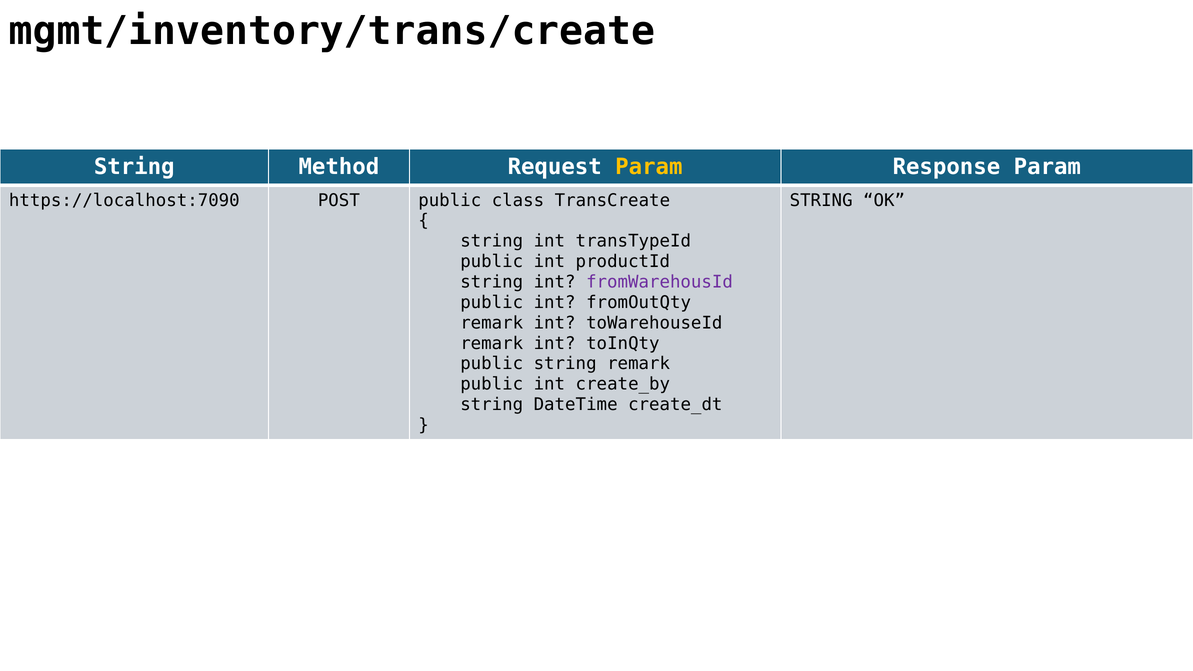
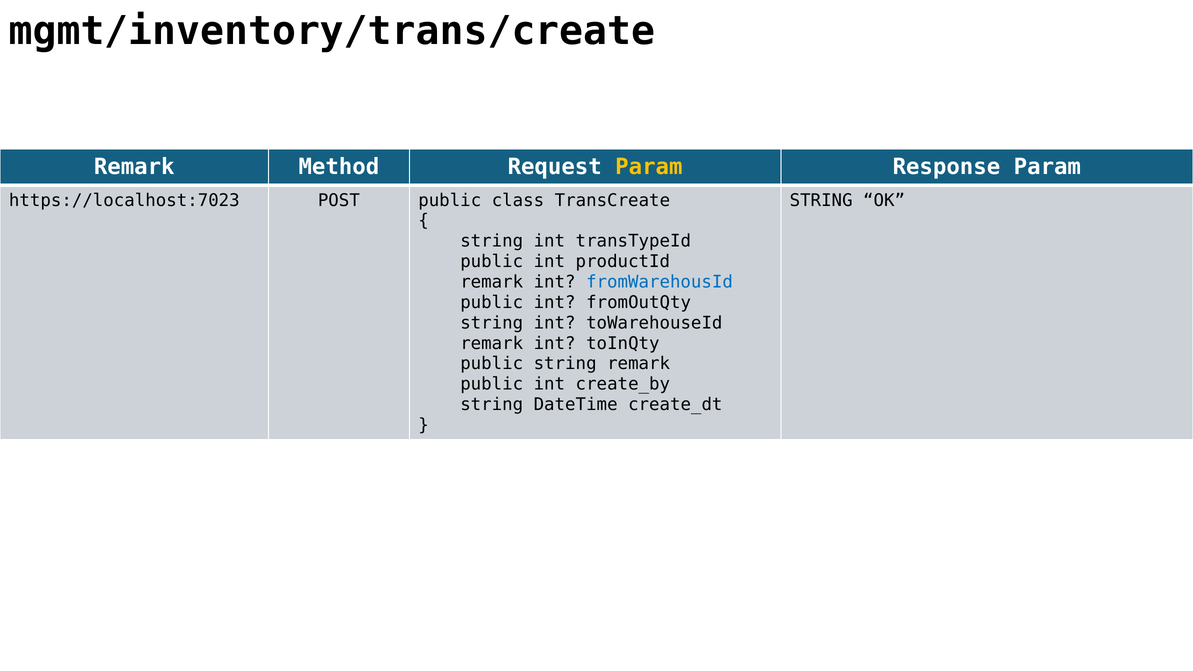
String at (134, 167): String -> Remark
https://localhost:7090: https://localhost:7090 -> https://localhost:7023
string at (492, 282): string -> remark
fromWarehousId colour: purple -> blue
remark at (492, 323): remark -> string
